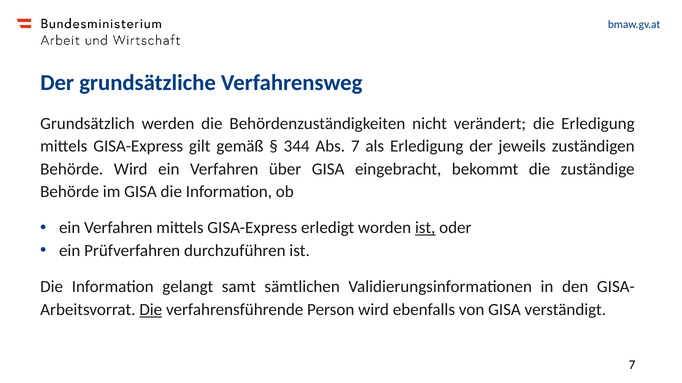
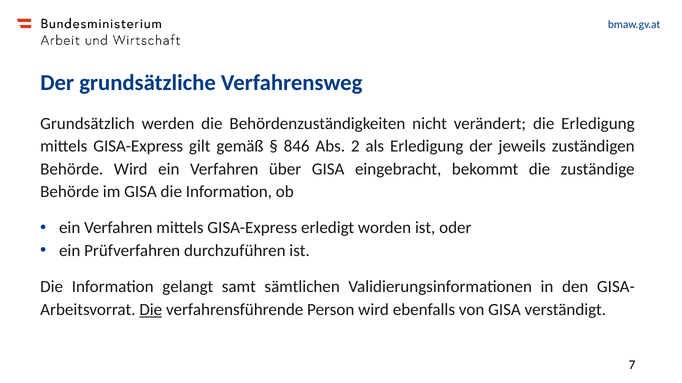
344: 344 -> 846
Abs 7: 7 -> 2
ist at (425, 228) underline: present -> none
